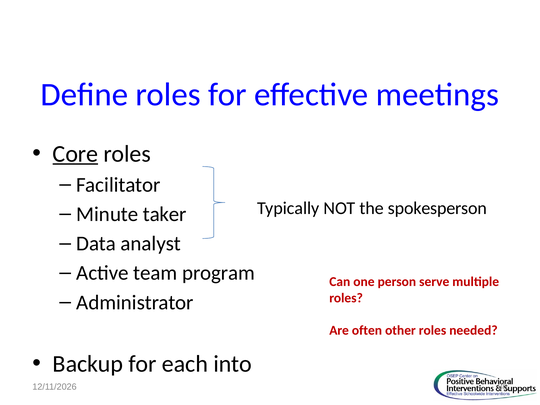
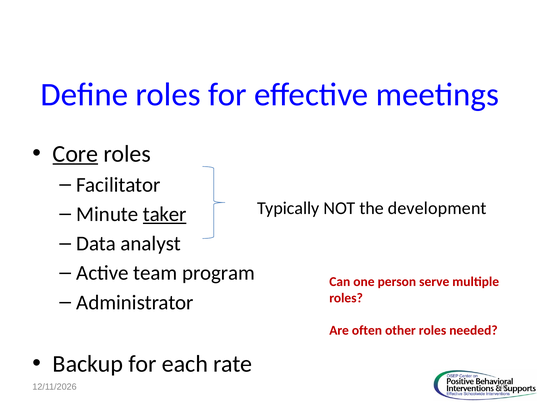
spokesperson: spokesperson -> development
taker underline: none -> present
into: into -> rate
